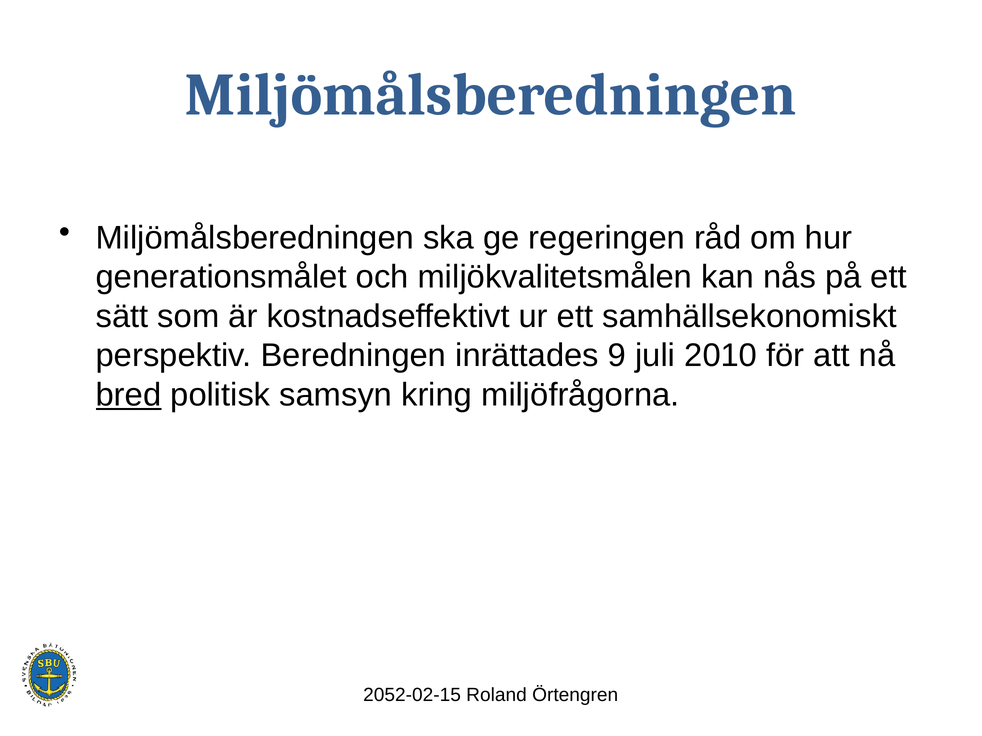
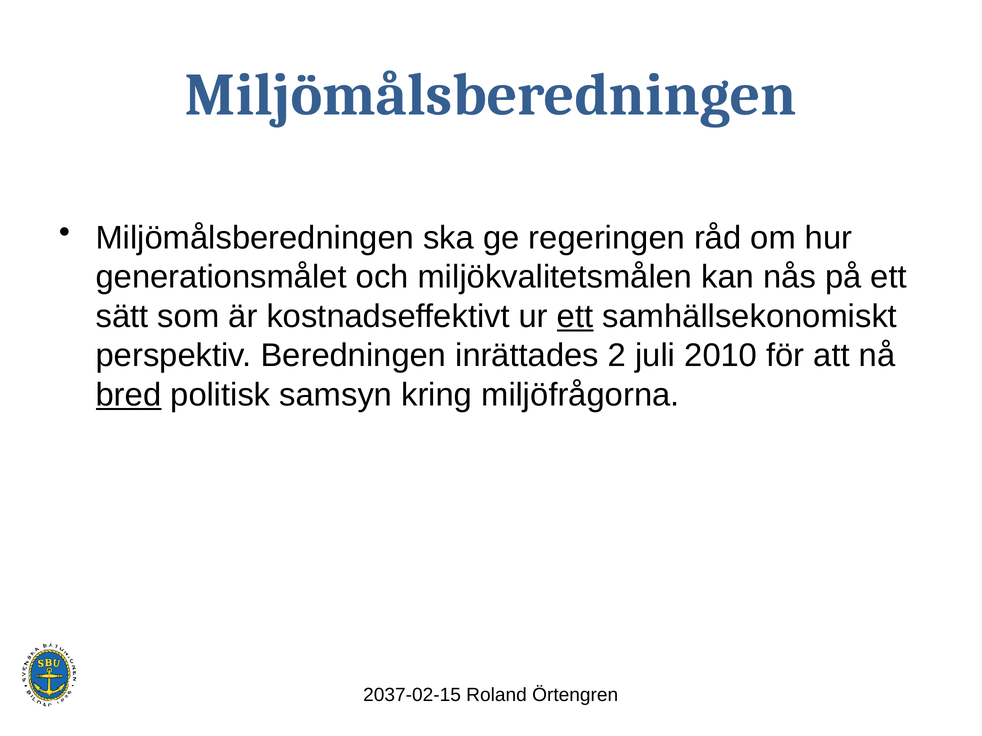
ett at (575, 317) underline: none -> present
9: 9 -> 2
2052-02-15: 2052-02-15 -> 2037-02-15
